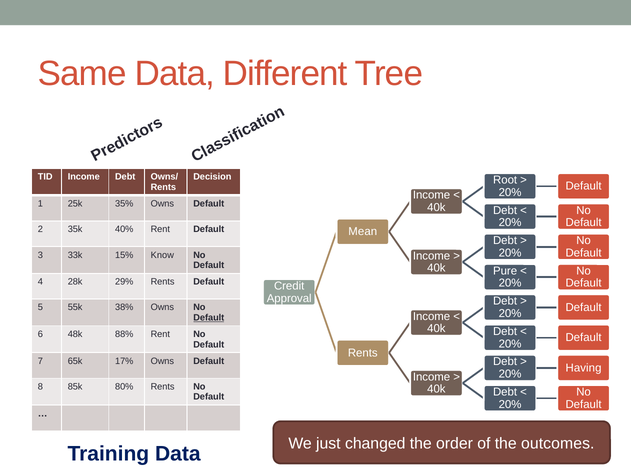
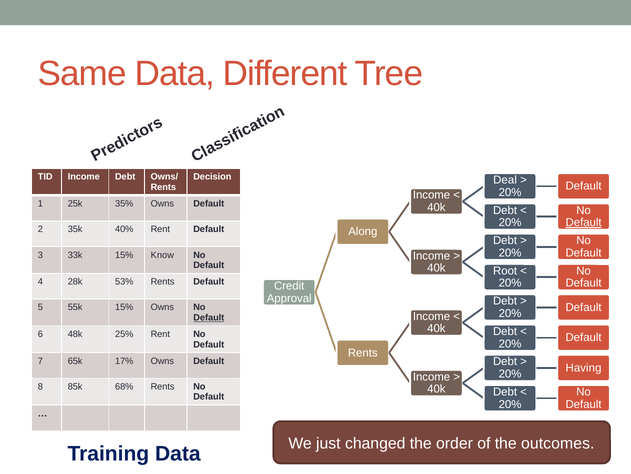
Root: Root -> Deal
Default at (584, 222) underline: none -> present
Mean: Mean -> Along
Pure: Pure -> Root
29%: 29% -> 53%
55k 38%: 38% -> 15%
88%: 88% -> 25%
80%: 80% -> 68%
